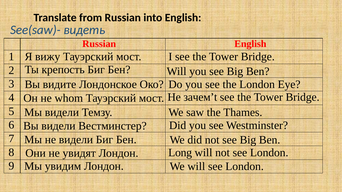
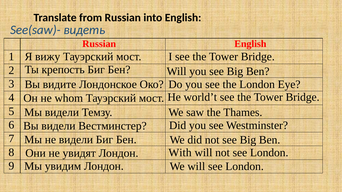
зачем’t: зачем’t -> world’t
Long: Long -> With
